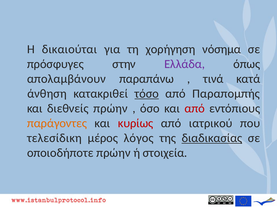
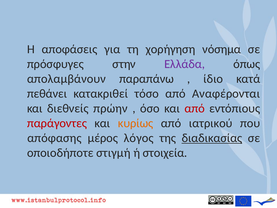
δικαιούται: δικαιούται -> αποφάσεις
τινά: τινά -> ίδιο
άνθηση: άνθηση -> πεθάνει
τόσο underline: present -> none
Παραπομπής: Παραπομπής -> Αναφέρονται
παράγοντες colour: orange -> red
κυρίως colour: red -> orange
τελεσίδικη: τελεσίδικη -> απόφασης
οποιοδήποτε πρώην: πρώην -> στιγμή
